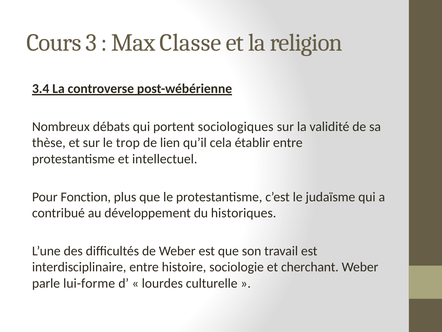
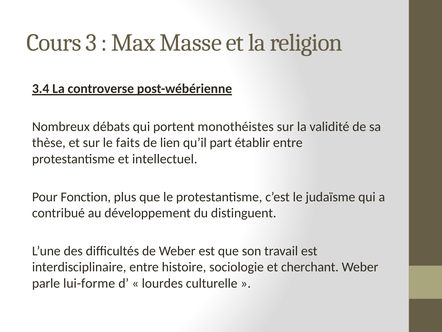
Classe: Classe -> Masse
sociologiques: sociologiques -> monothéistes
trop: trop -> faits
cela: cela -> part
historiques: historiques -> distinguent
